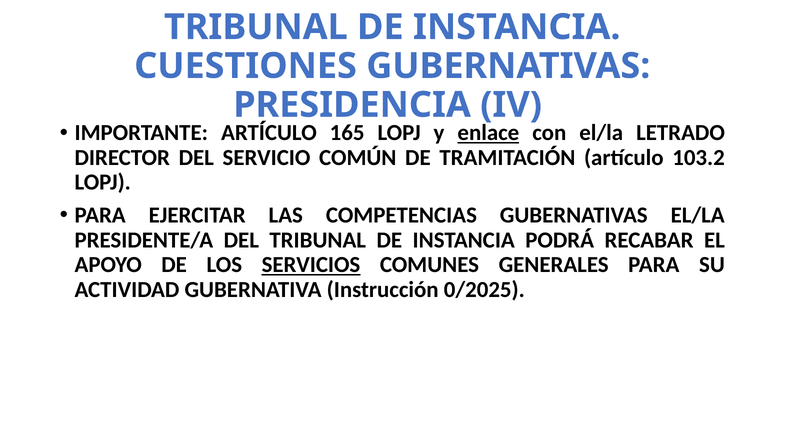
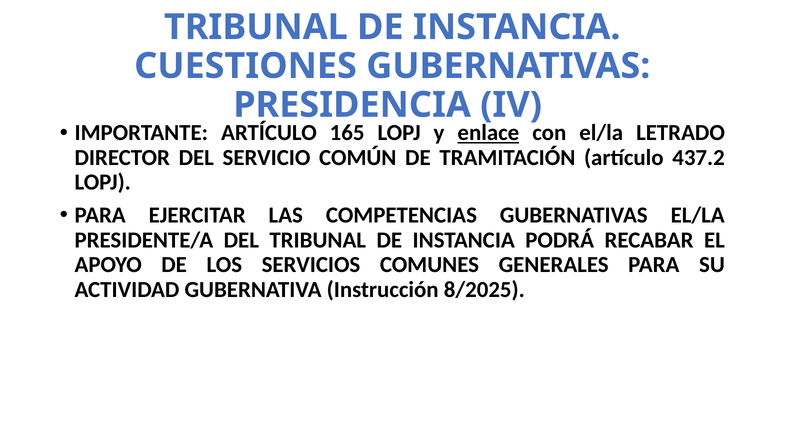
103.2: 103.2 -> 437.2
SERVICIOS underline: present -> none
0/2025: 0/2025 -> 8/2025
